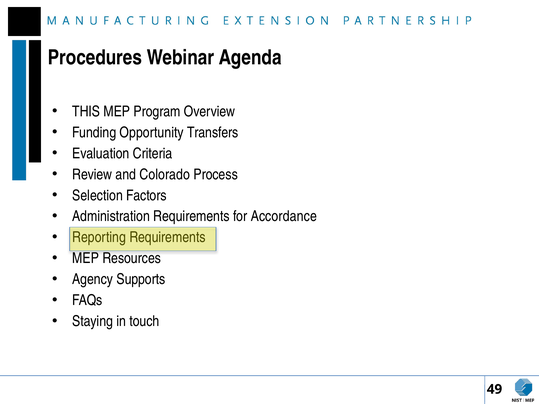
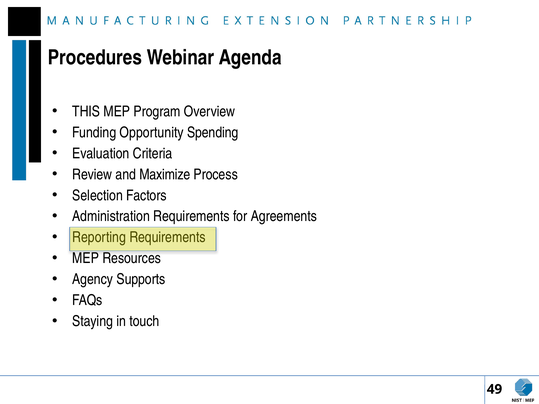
Transfers: Transfers -> Spending
Colorado: Colorado -> Maximize
Accordance: Accordance -> Agreements
